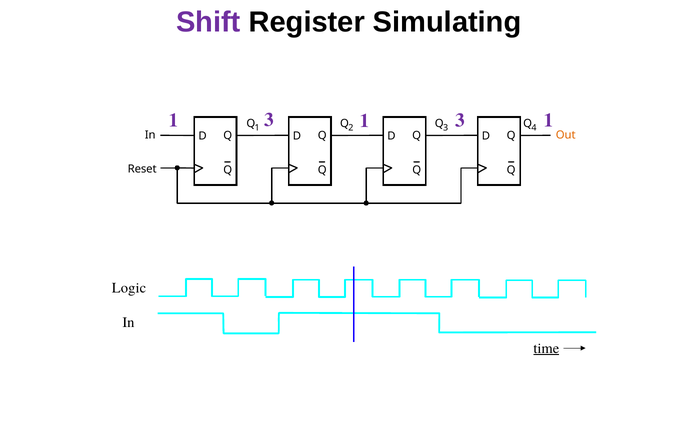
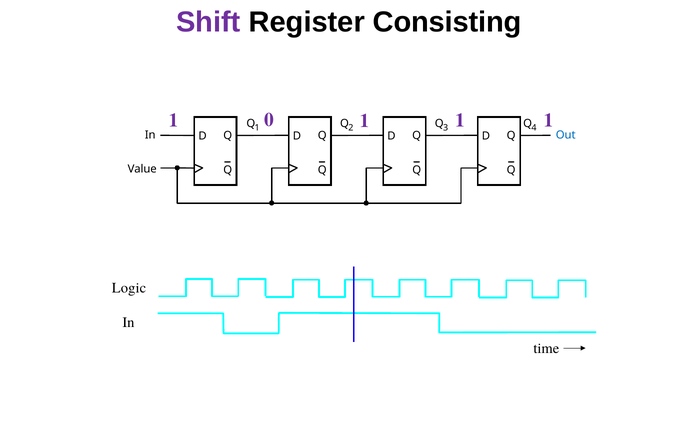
Simulating: Simulating -> Consisting
3 at (269, 120): 3 -> 0
3 at (460, 120): 3 -> 1
Out colour: orange -> blue
Reset: Reset -> Value
time underline: present -> none
